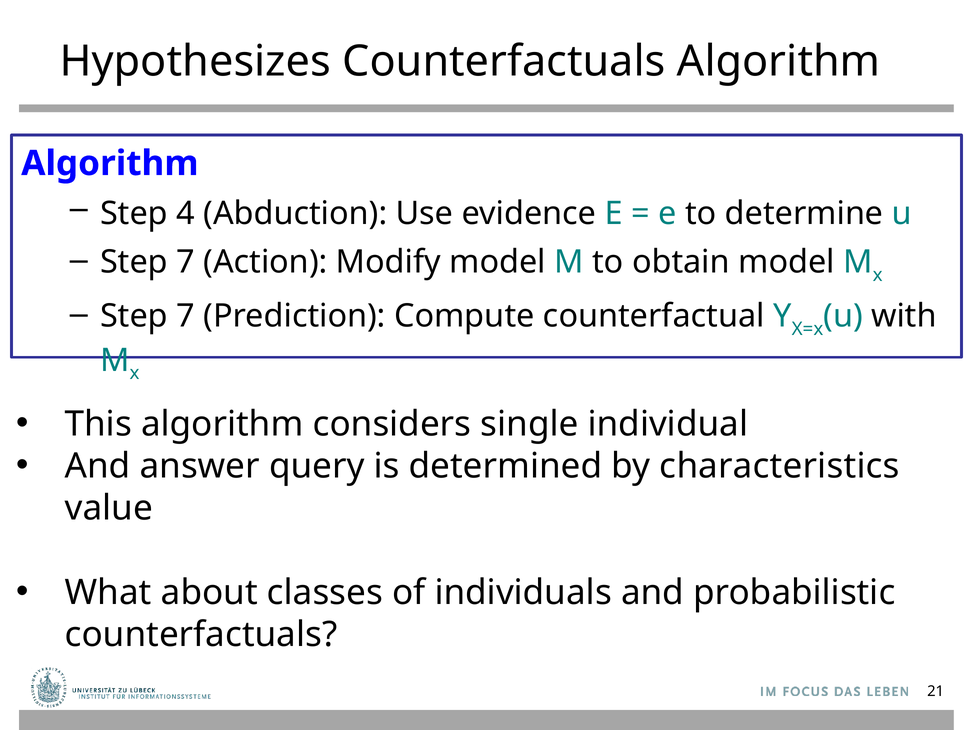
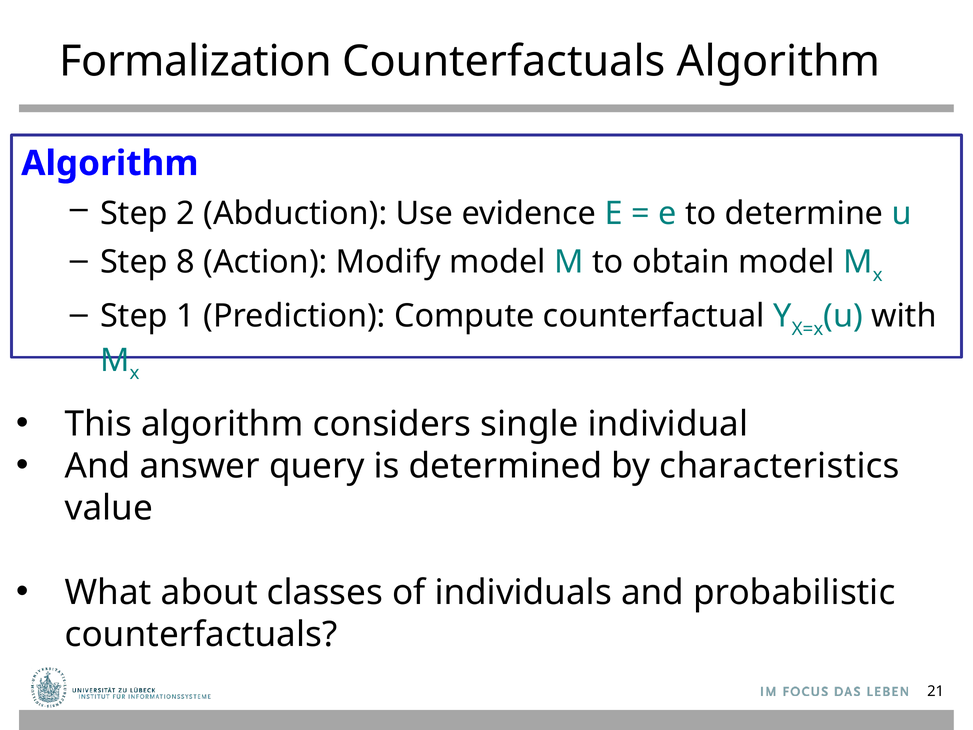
Hypothesizes: Hypothesizes -> Formalization
4: 4 -> 2
7 at (186, 262): 7 -> 8
7 at (186, 316): 7 -> 1
